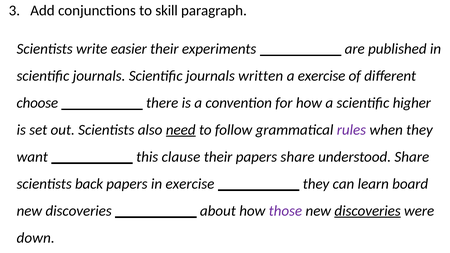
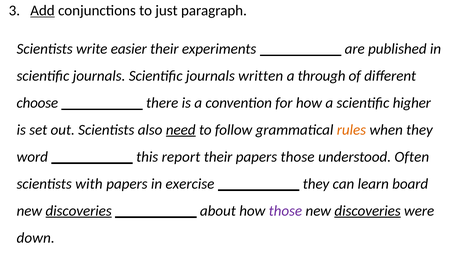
Add underline: none -> present
skill: skill -> just
a exercise: exercise -> through
rules colour: purple -> orange
want: want -> word
clause: clause -> report
papers share: share -> those
understood Share: Share -> Often
back: back -> with
discoveries at (79, 211) underline: none -> present
